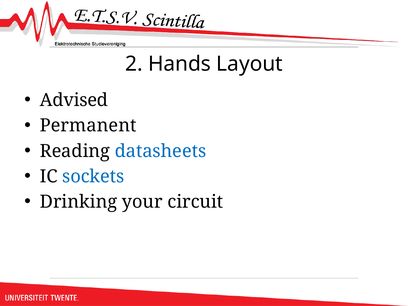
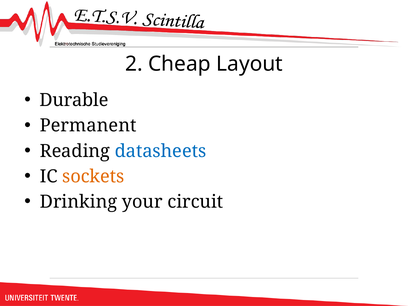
Hands: Hands -> Cheap
Advised: Advised -> Durable
sockets colour: blue -> orange
